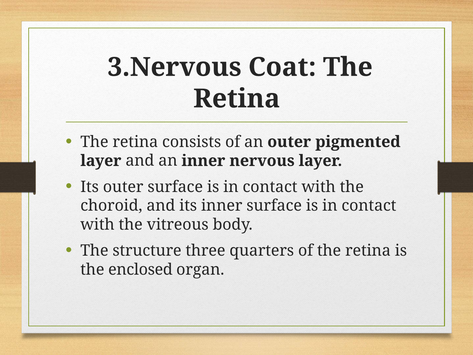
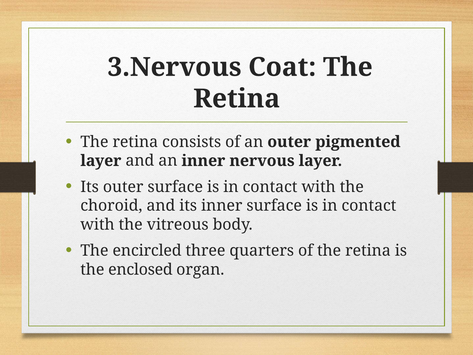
structure: structure -> encircled
